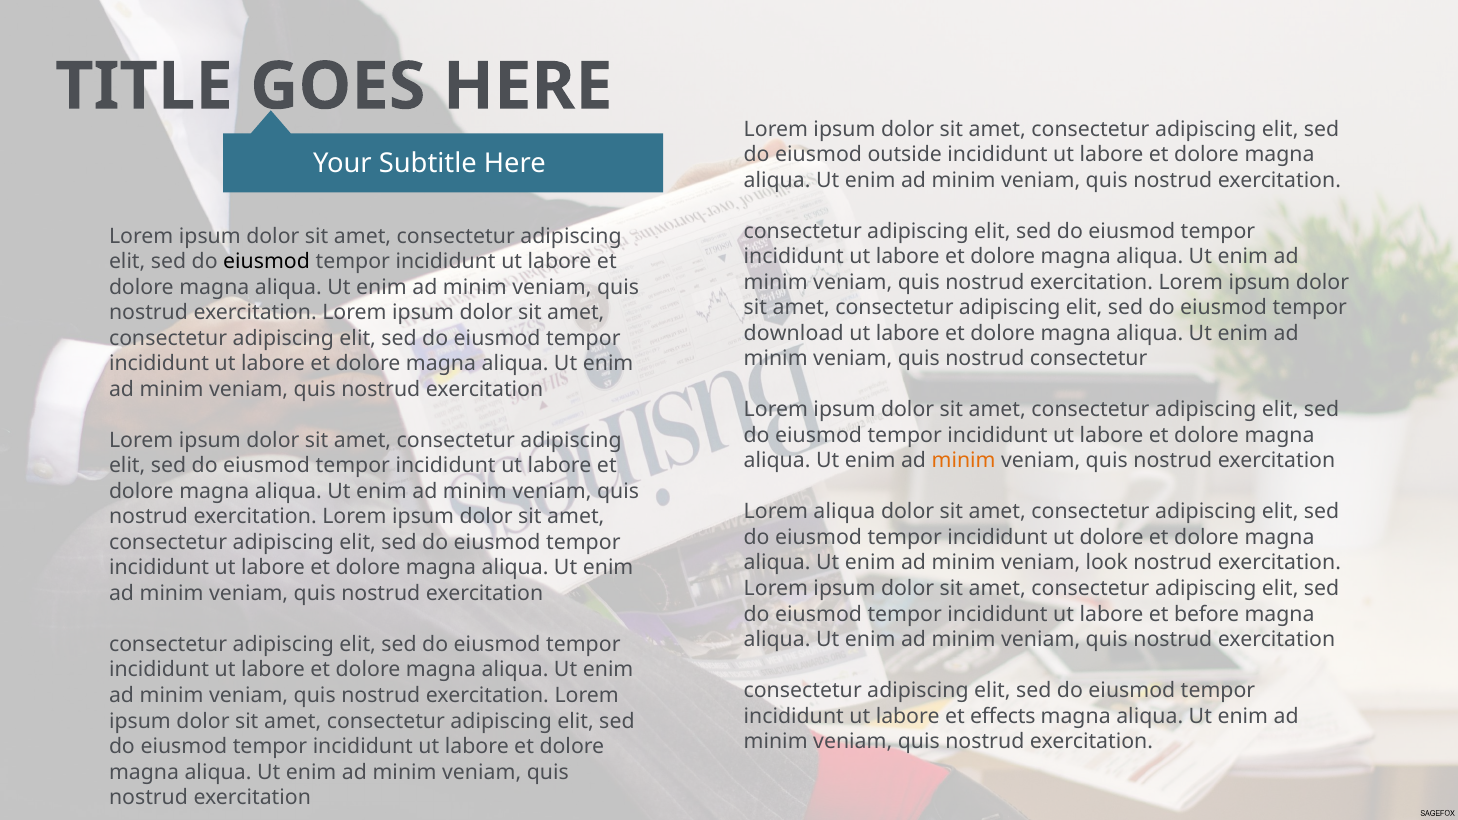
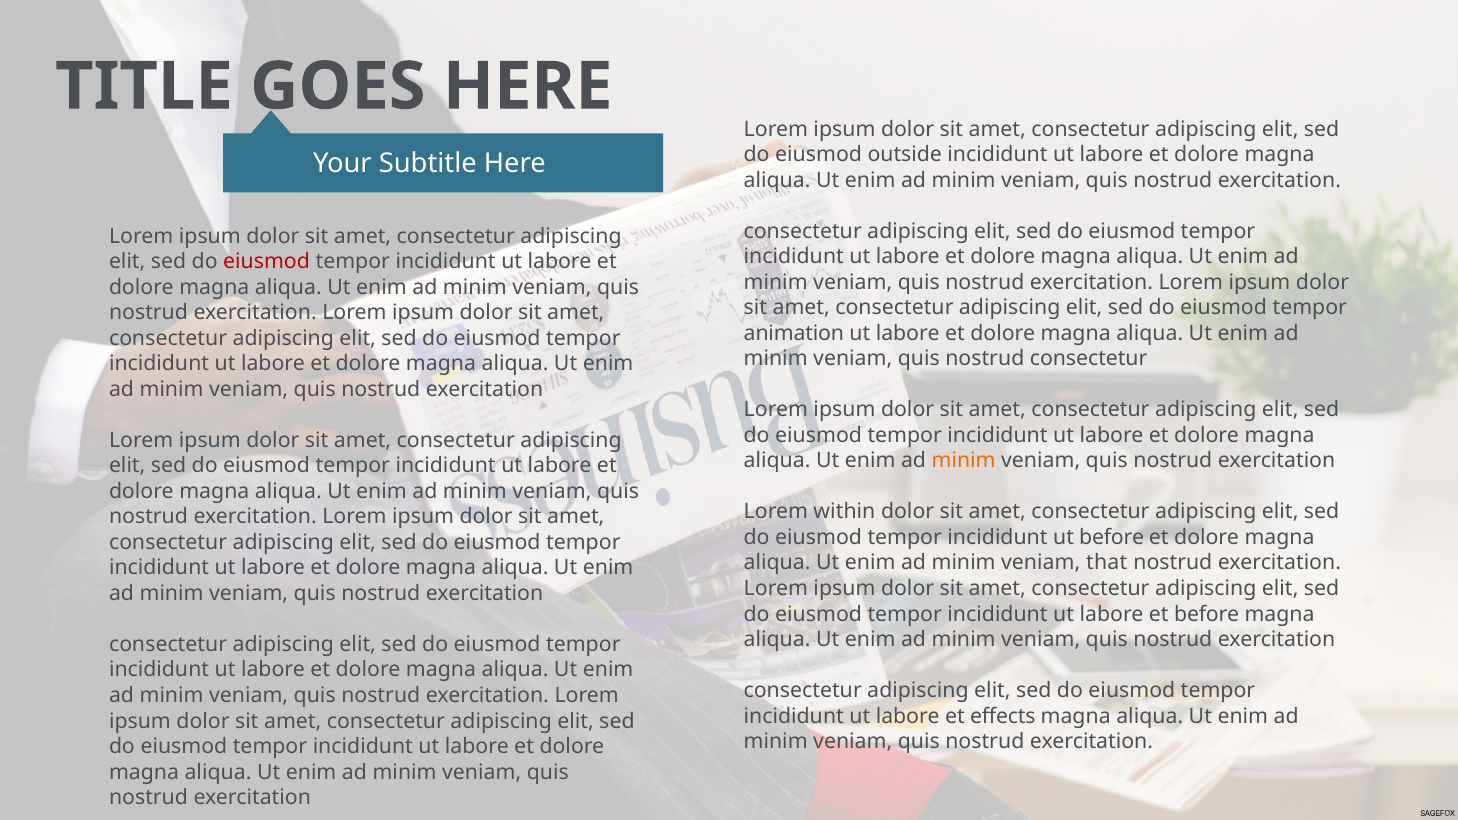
eiusmod at (267, 262) colour: black -> red
download: download -> animation
Lorem aliqua: aliqua -> within
ut dolore: dolore -> before
look: look -> that
